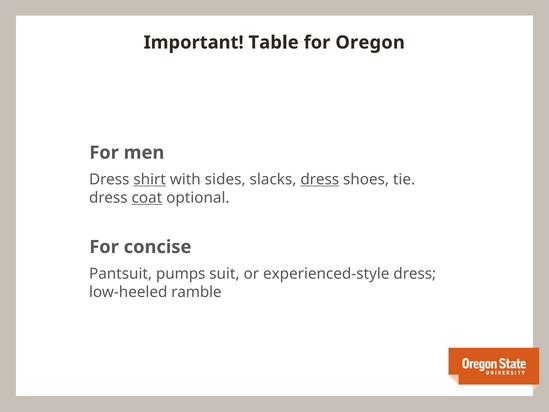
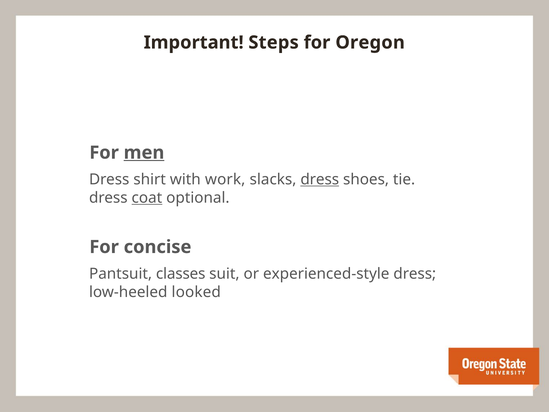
Table: Table -> Steps
men underline: none -> present
shirt underline: present -> none
sides: sides -> work
pumps: pumps -> classes
ramble: ramble -> looked
